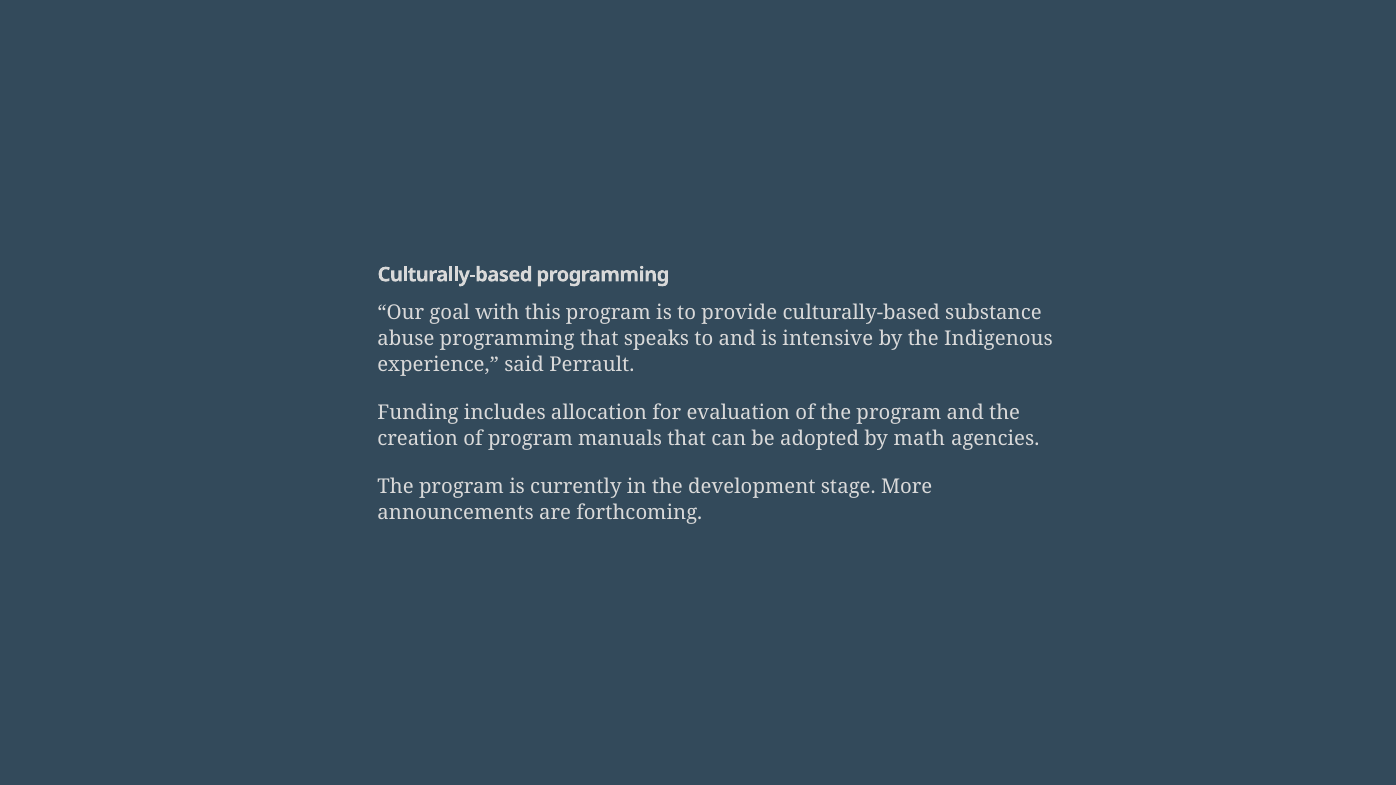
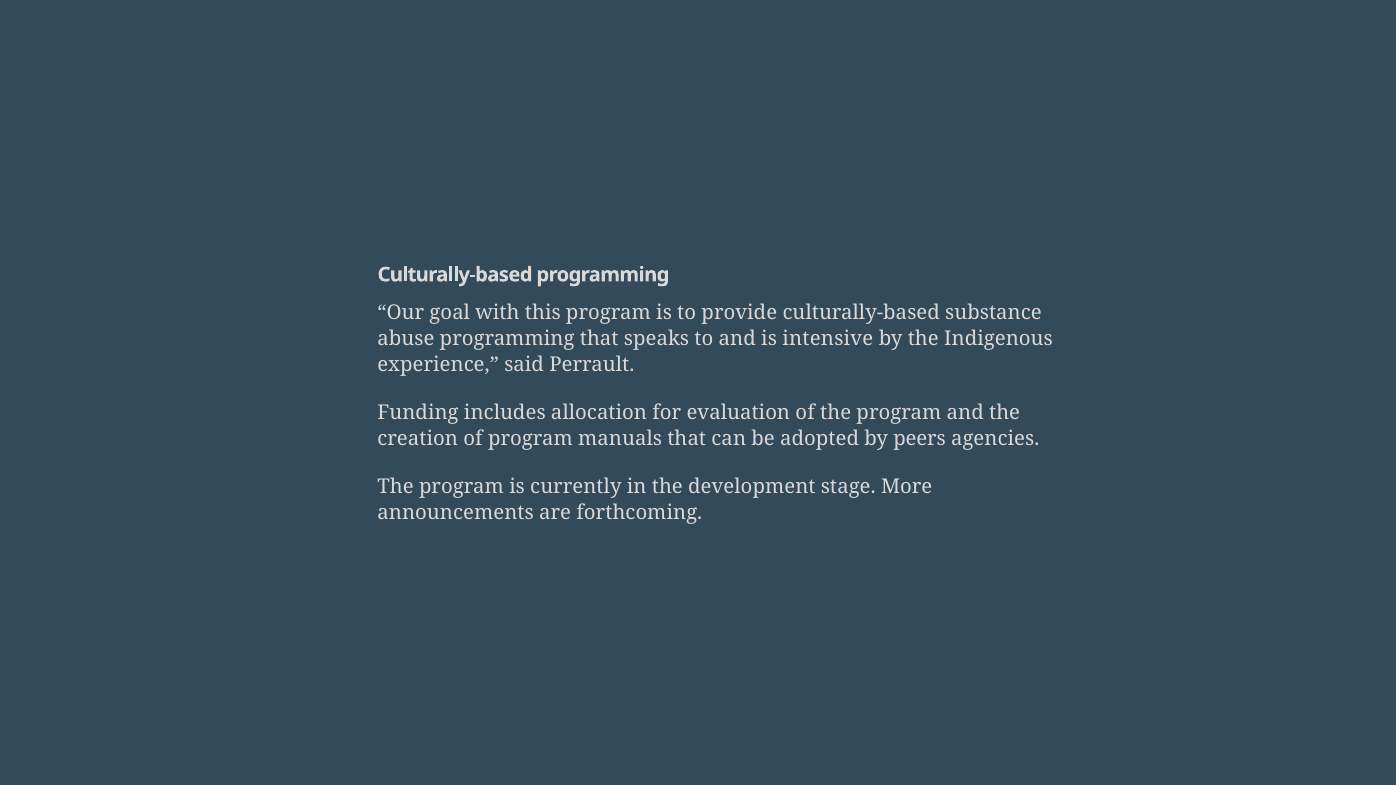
math: math -> peers
